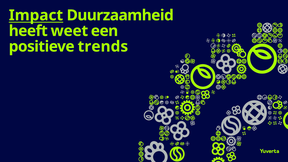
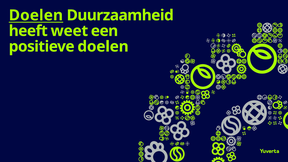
Impact at (36, 15): Impact -> Doelen
positieve trends: trends -> doelen
